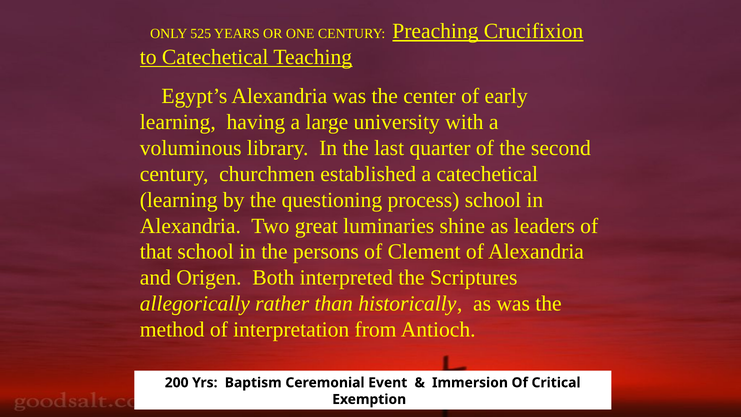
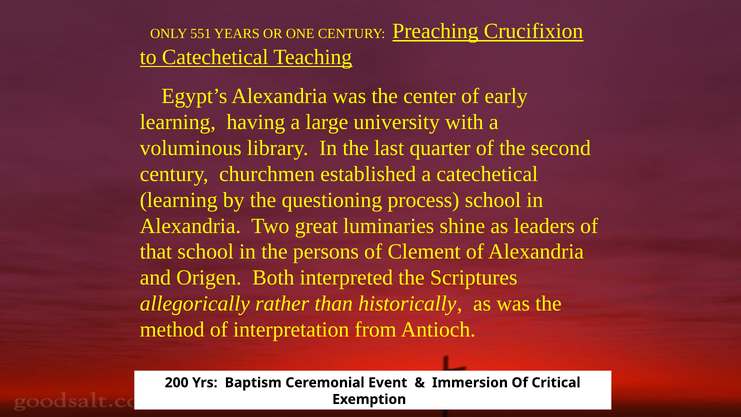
525: 525 -> 551
